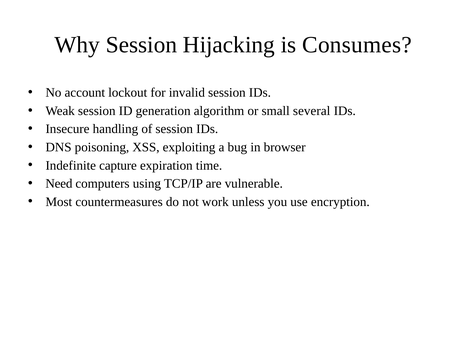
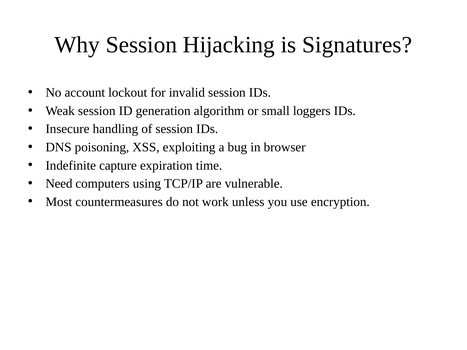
Consumes: Consumes -> Signatures
several: several -> loggers
